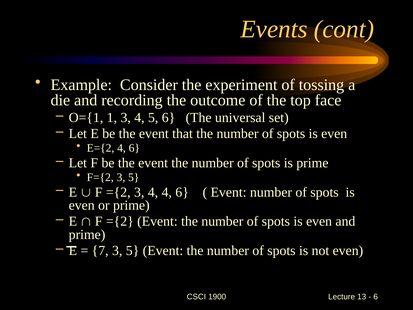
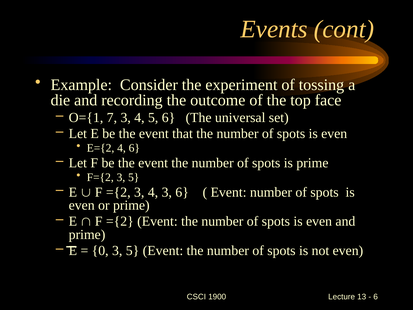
1: 1 -> 7
4 4: 4 -> 3
7: 7 -> 0
